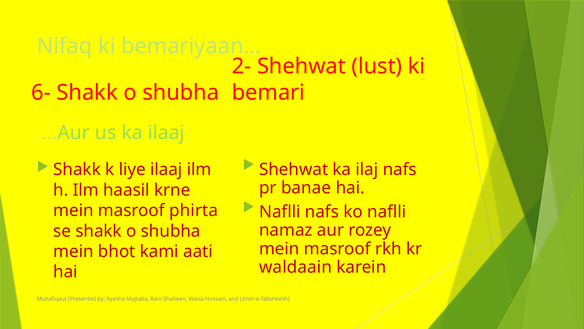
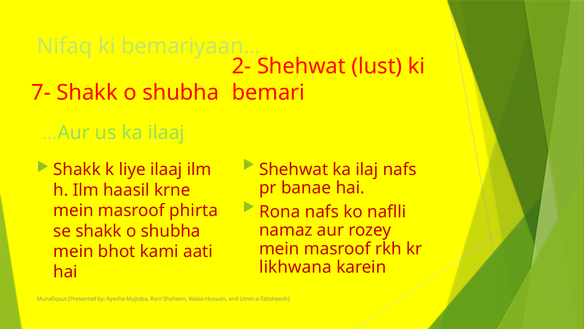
6-: 6- -> 7-
Naflli at (280, 212): Naflli -> Rona
waldaain: waldaain -> likhwana
